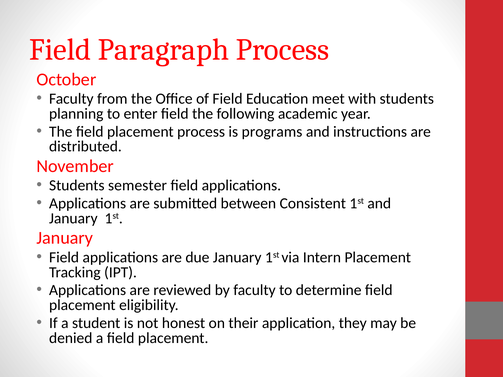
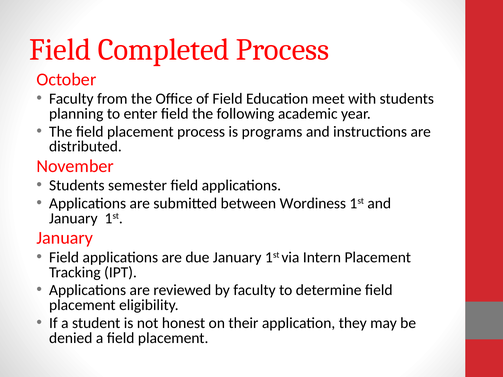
Paragraph: Paragraph -> Completed
Consistent: Consistent -> Wordiness
